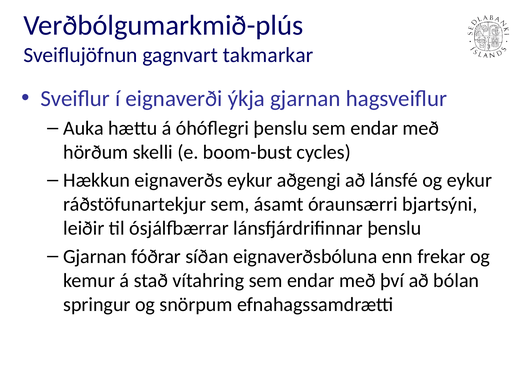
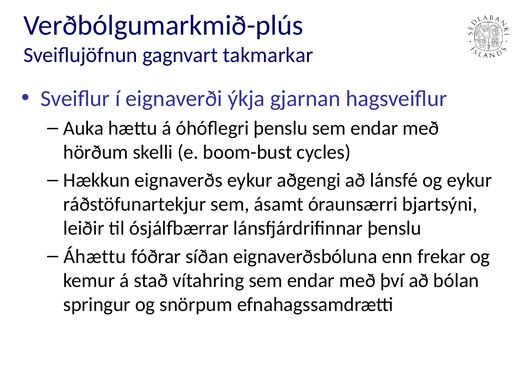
Gjarnan at (95, 256): Gjarnan -> Áhættu
